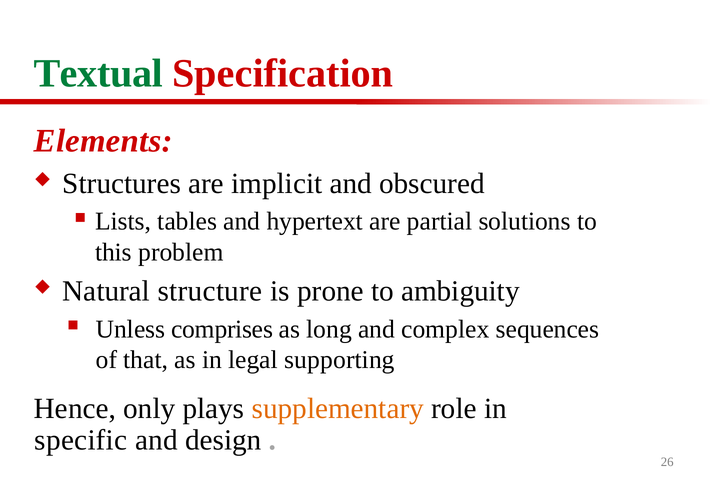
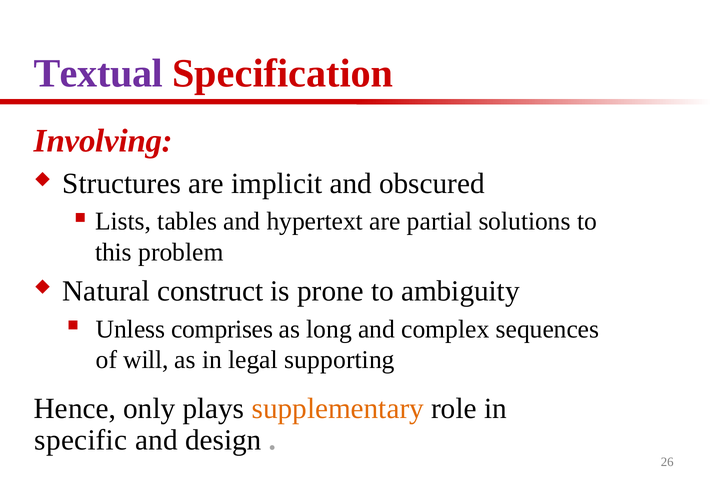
Textual colour: green -> purple
Elements: Elements -> Involving
structure: structure -> construct
that: that -> will
